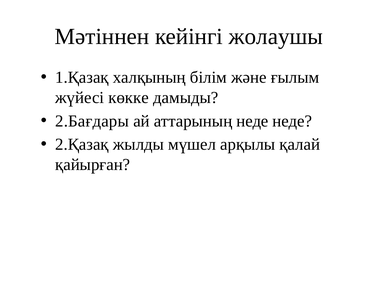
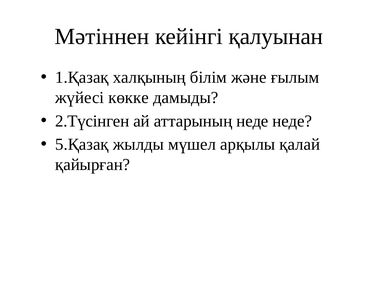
жолаушы: жолаушы -> қалуынан
2.Бағдары: 2.Бағдары -> 2.Түсінген
2.Қазақ: 2.Қазақ -> 5.Қазақ
